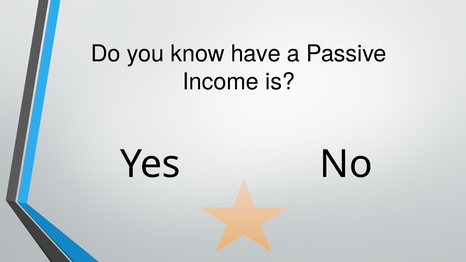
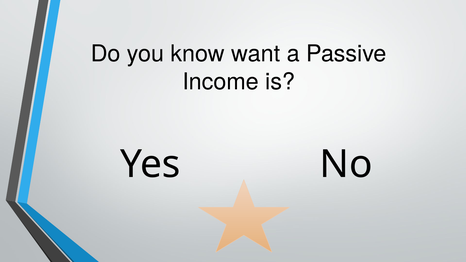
have: have -> want
